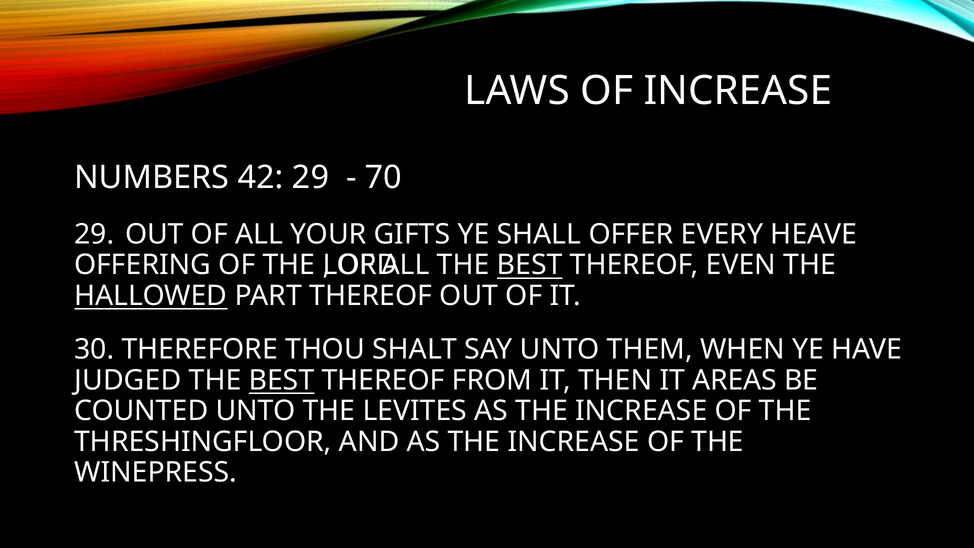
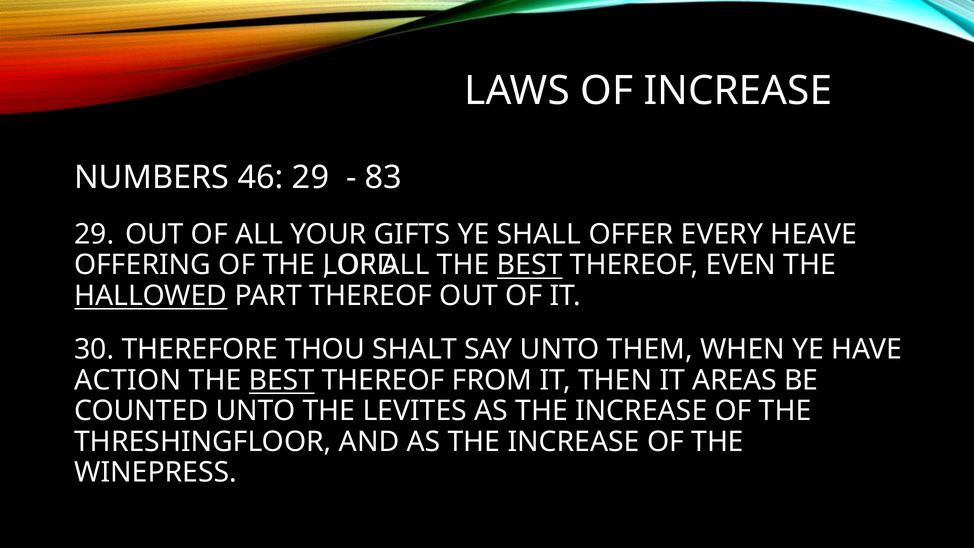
42: 42 -> 46
70: 70 -> 83
JUDGED: JUDGED -> ACTION
